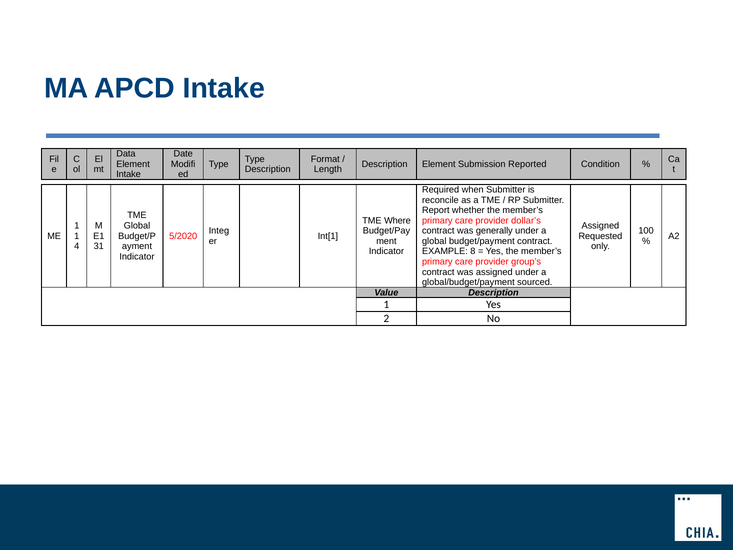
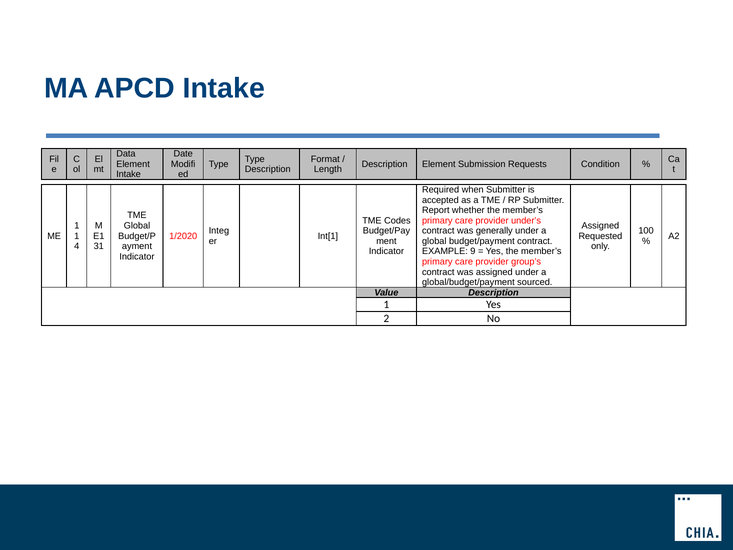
Reported: Reported -> Requests
reconcile: reconcile -> accepted
Where: Where -> Codes
dollar’s: dollar’s -> under’s
5/2020: 5/2020 -> 1/2020
8: 8 -> 9
